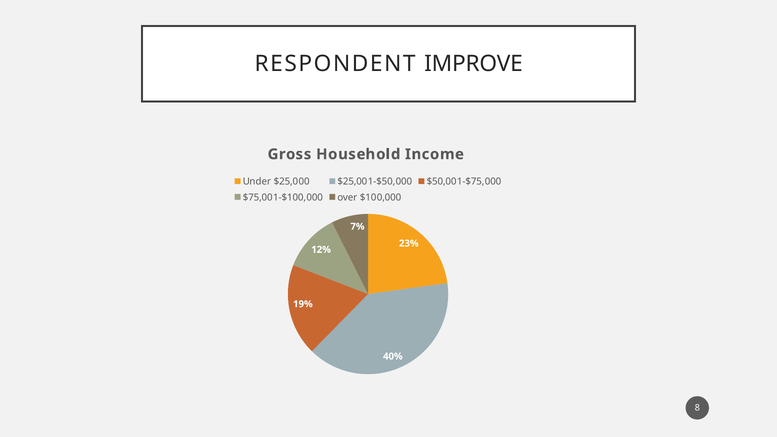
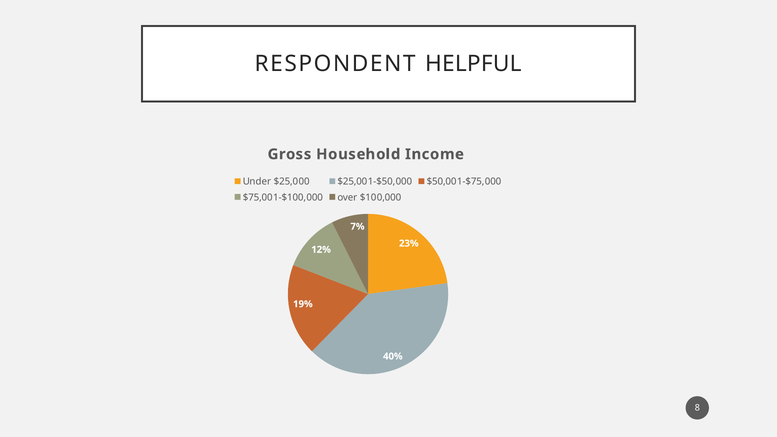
IMPROVE: IMPROVE -> HELPFUL
